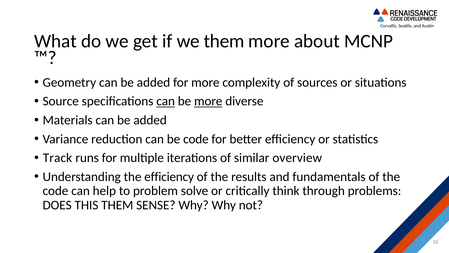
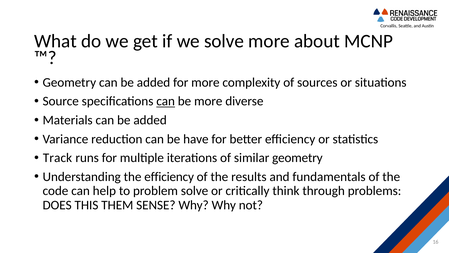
we them: them -> solve
more at (208, 101) underline: present -> none
be code: code -> have
similar overview: overview -> geometry
